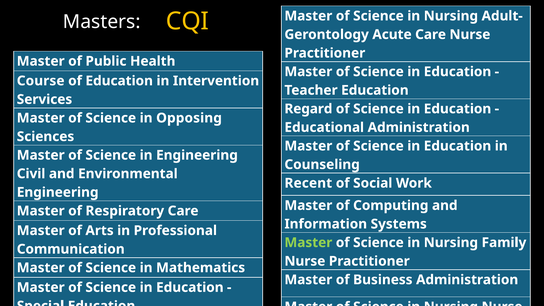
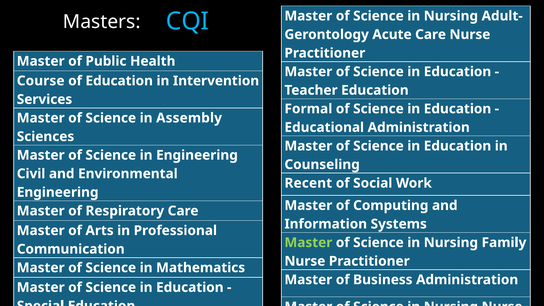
CQI colour: yellow -> light blue
Regard: Regard -> Formal
Opposing: Opposing -> Assembly
